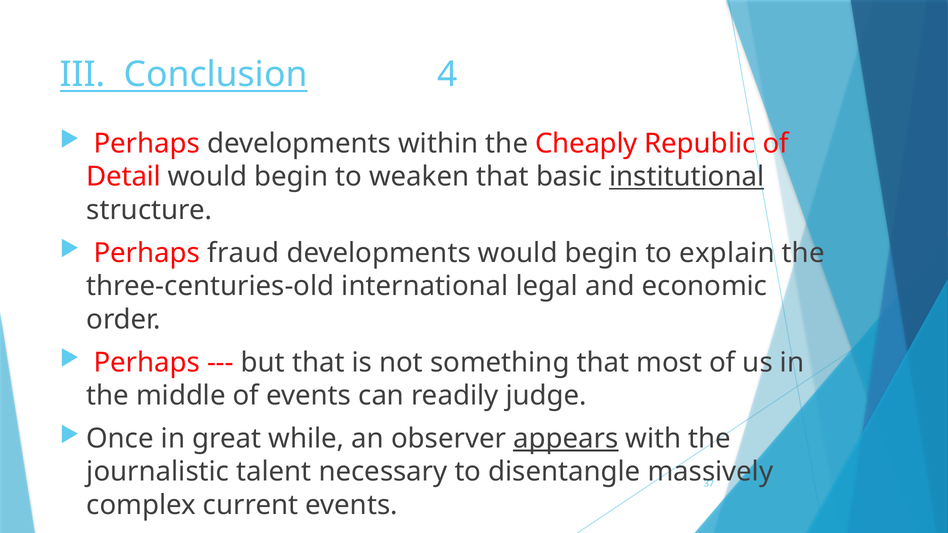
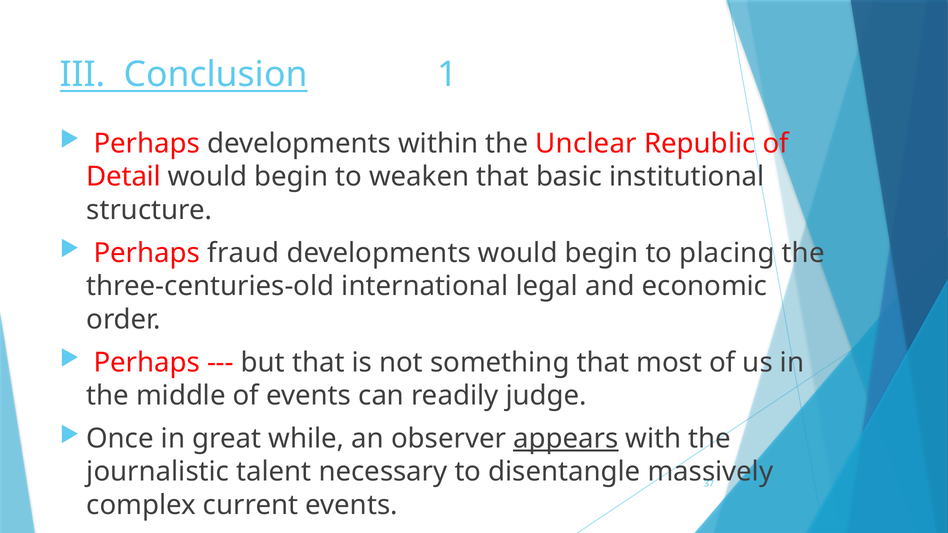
4: 4 -> 1
Cheaply: Cheaply -> Unclear
institutional underline: present -> none
explain: explain -> placing
